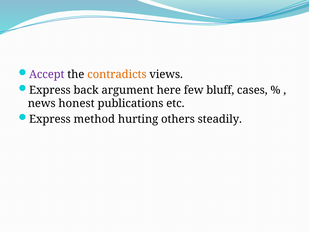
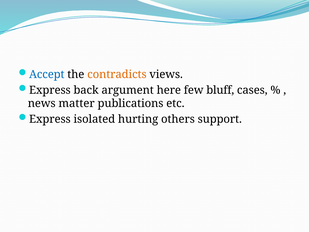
Accept colour: purple -> blue
honest: honest -> matter
method: method -> isolated
steadily: steadily -> support
